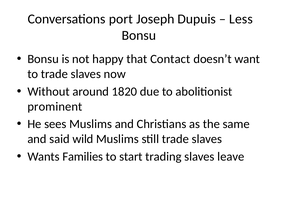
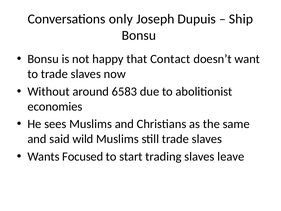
port: port -> only
Less: Less -> Ship
1820: 1820 -> 6583
prominent: prominent -> economies
Families: Families -> Focused
